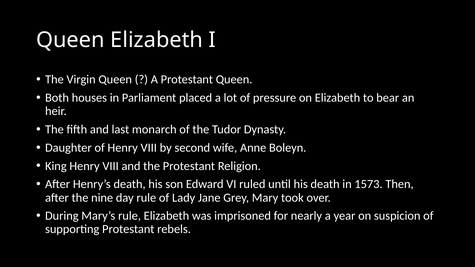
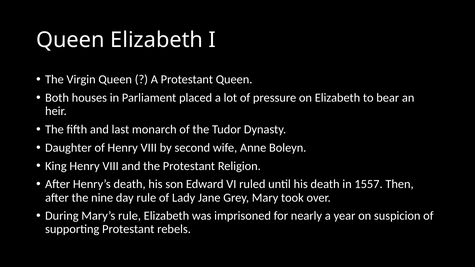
1573: 1573 -> 1557
